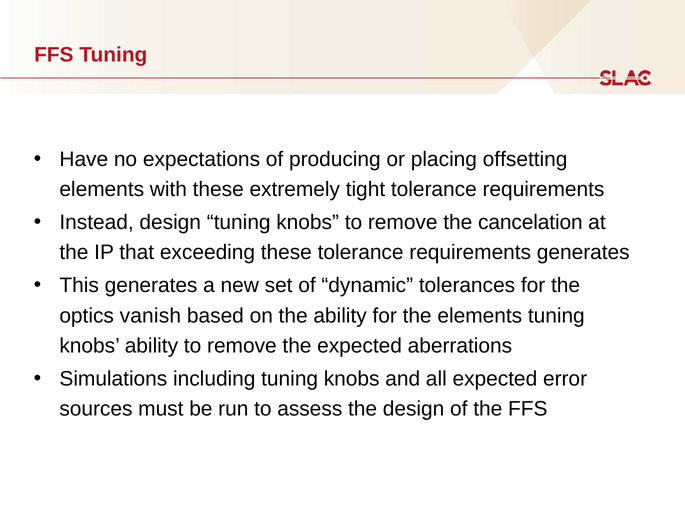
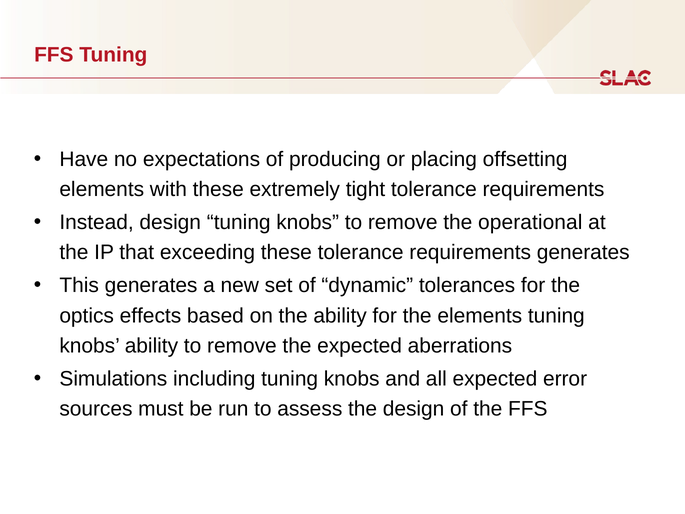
cancelation: cancelation -> operational
vanish: vanish -> effects
